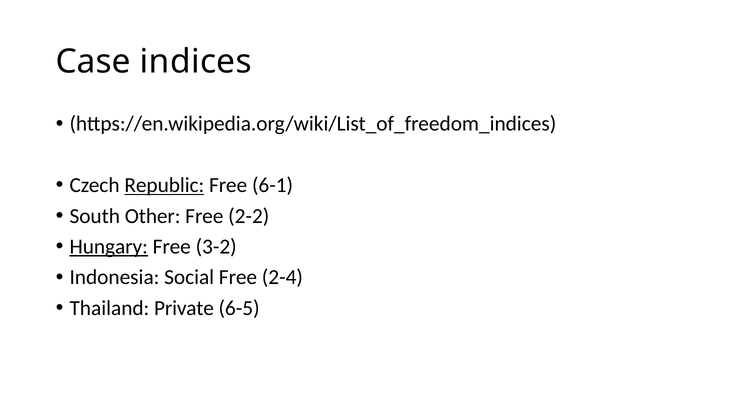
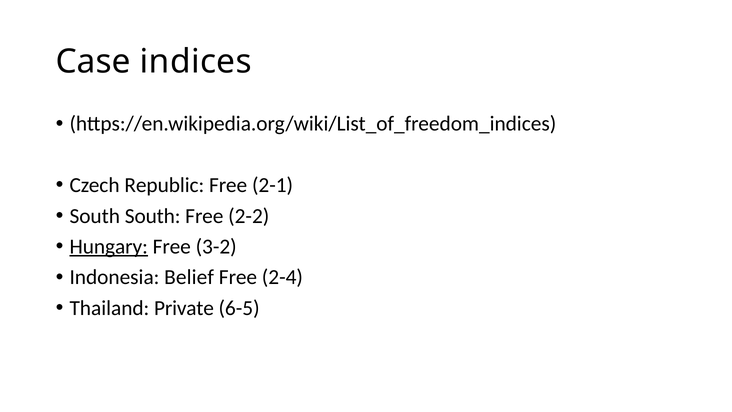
Republic underline: present -> none
6-1: 6-1 -> 2-1
South Other: Other -> South
Social: Social -> Belief
